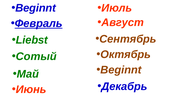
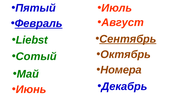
Beginnt at (36, 8): Beginnt -> Пятый
Сентябрь underline: none -> present
Beginnt at (121, 70): Beginnt -> Номера
